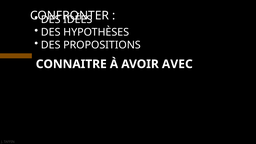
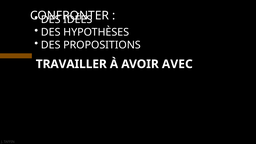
CONNAITRE: CONNAITRE -> TRAVAILLER
